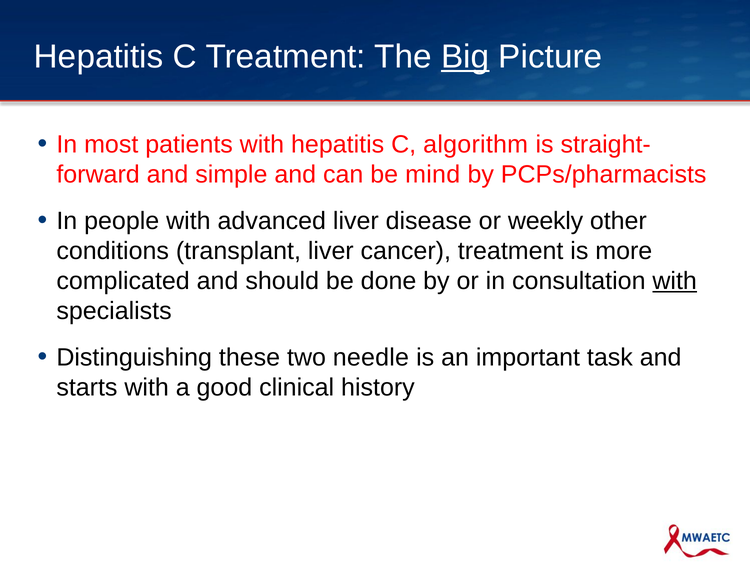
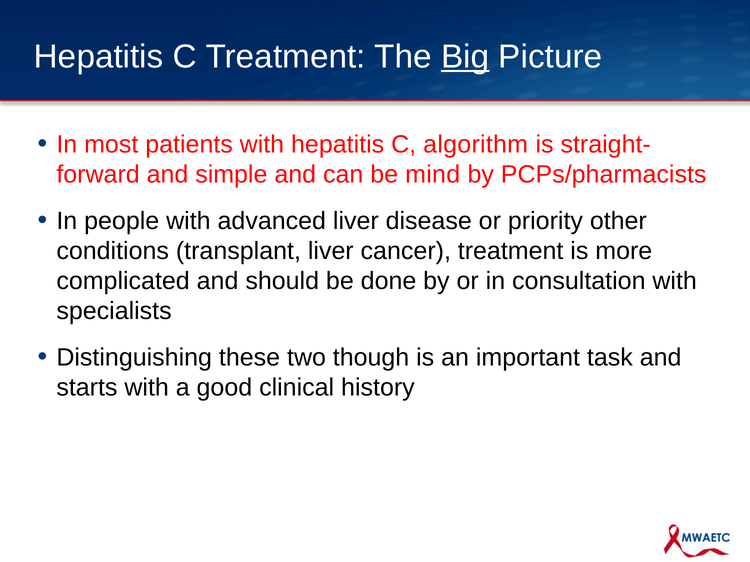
weekly: weekly -> priority
with at (675, 281) underline: present -> none
needle: needle -> though
